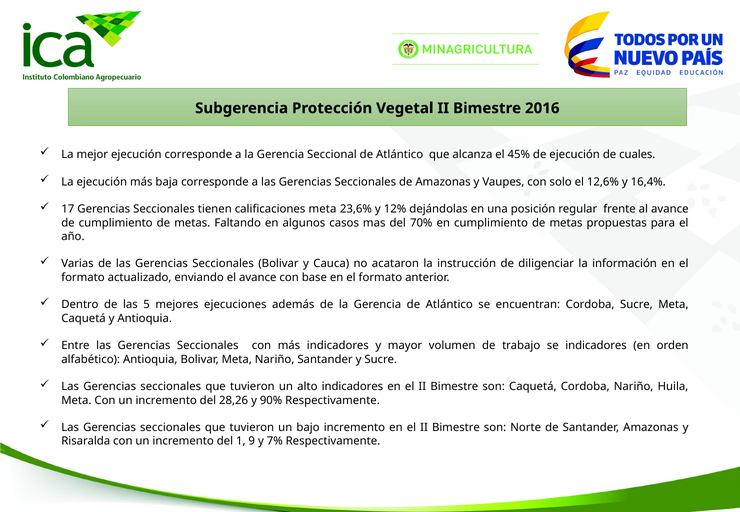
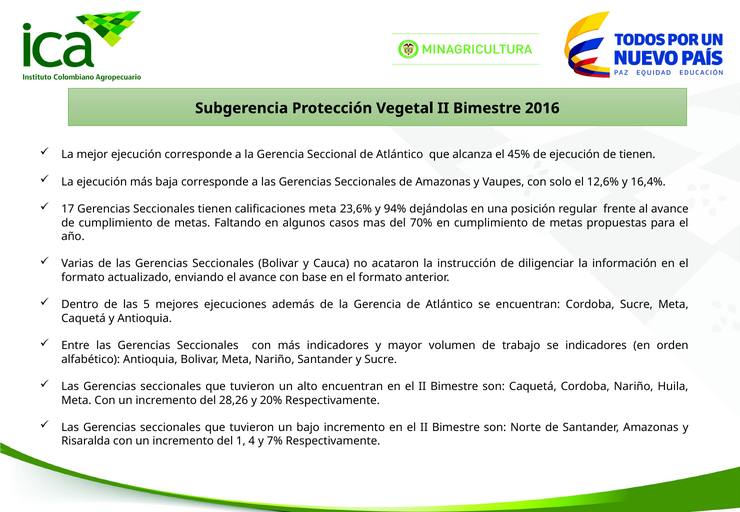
de cuales: cuales -> tienen
12%: 12% -> 94%
alto indicadores: indicadores -> encuentran
90%: 90% -> 20%
9: 9 -> 4
